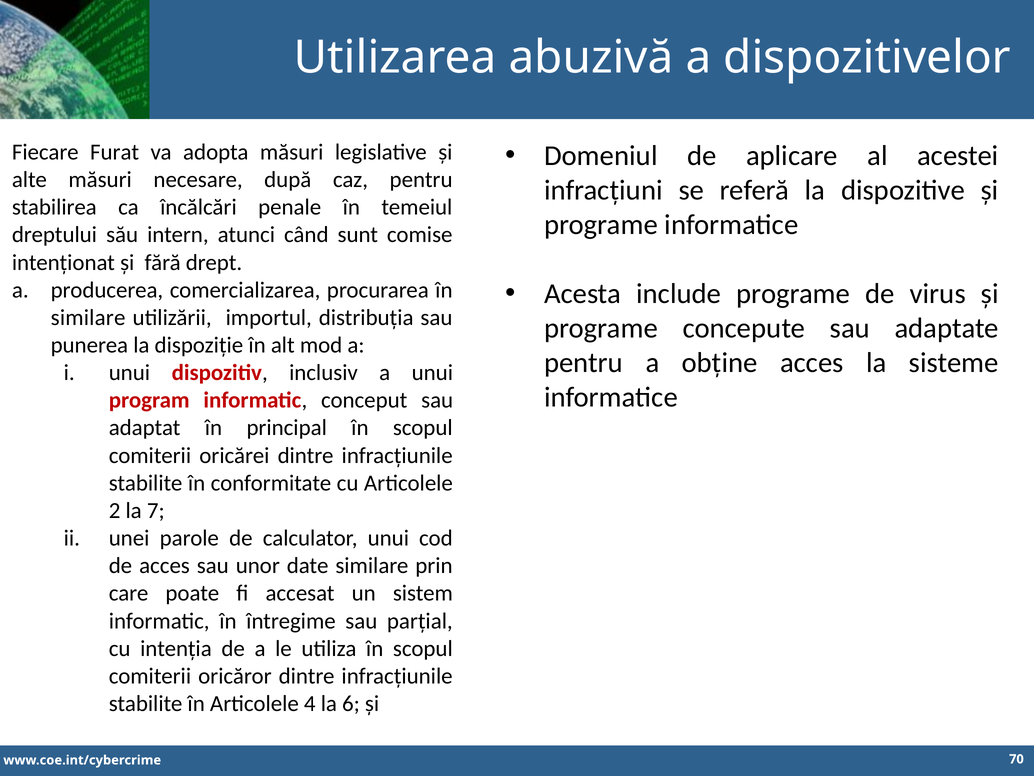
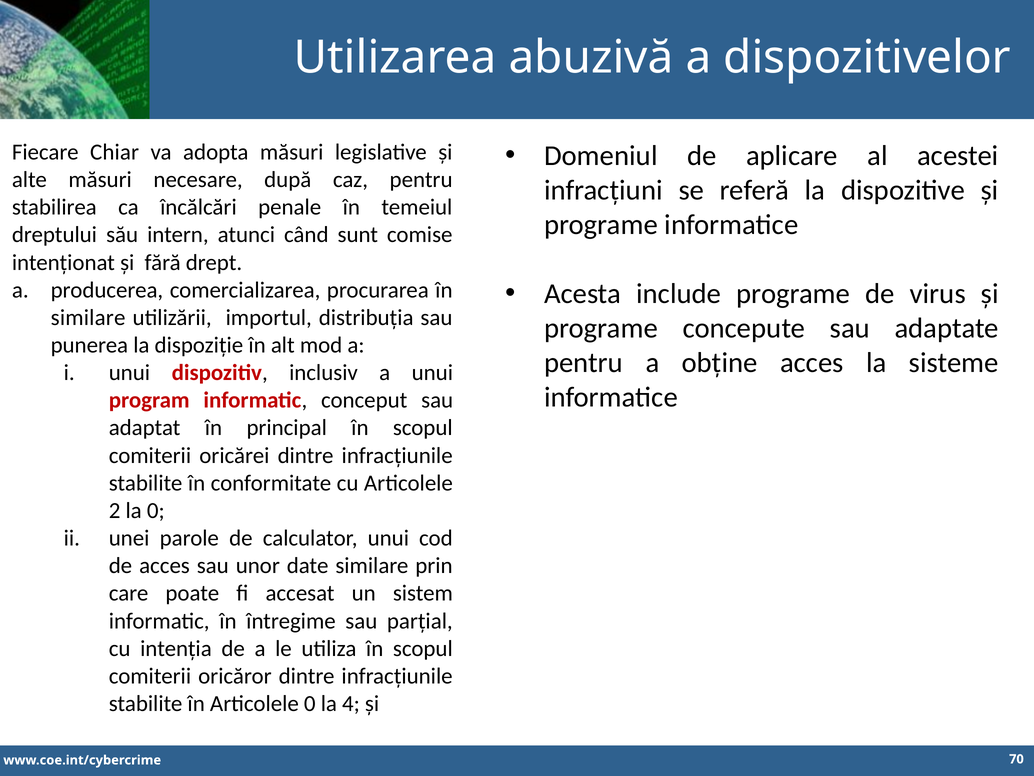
Furat: Furat -> Chiar
la 7: 7 -> 0
Articolele 4: 4 -> 0
6: 6 -> 4
